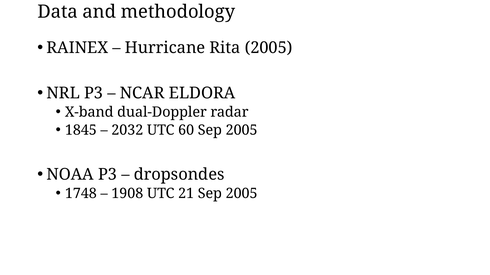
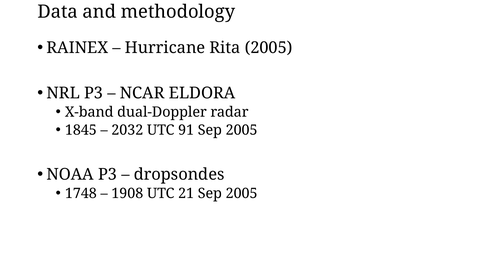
60: 60 -> 91
